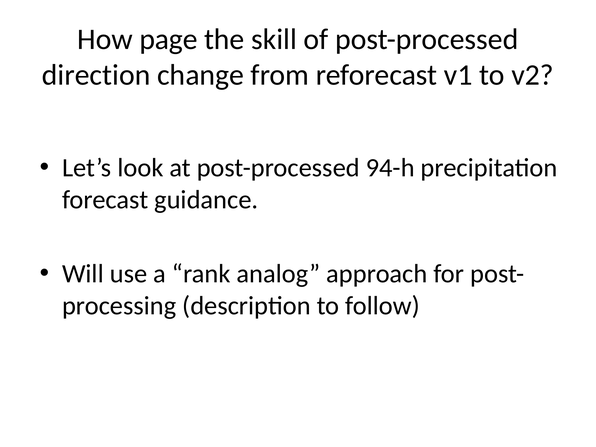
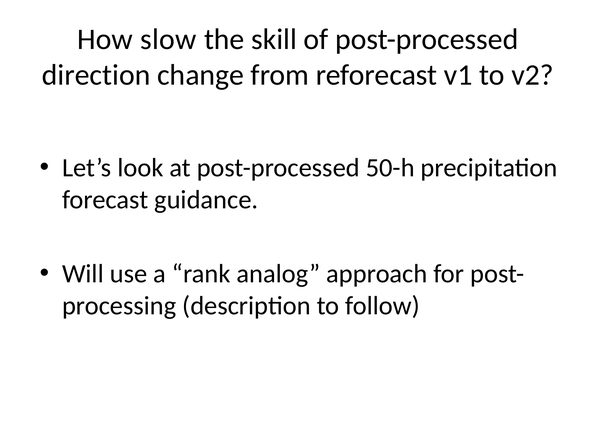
page: page -> slow
94-h: 94-h -> 50-h
